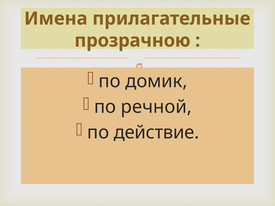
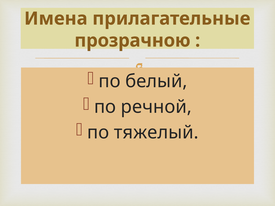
домик: домик -> белый
действие: действие -> тяжелый
